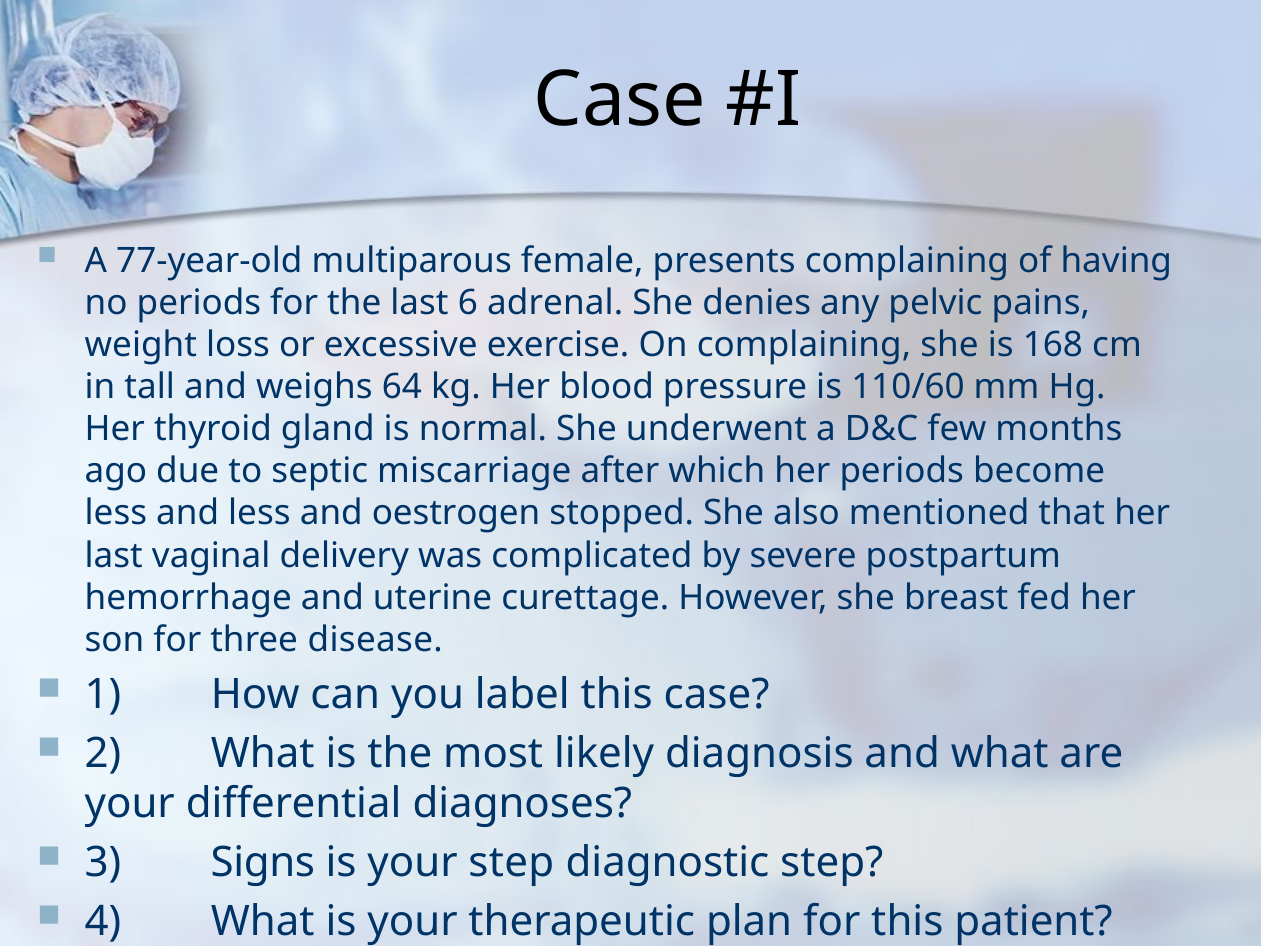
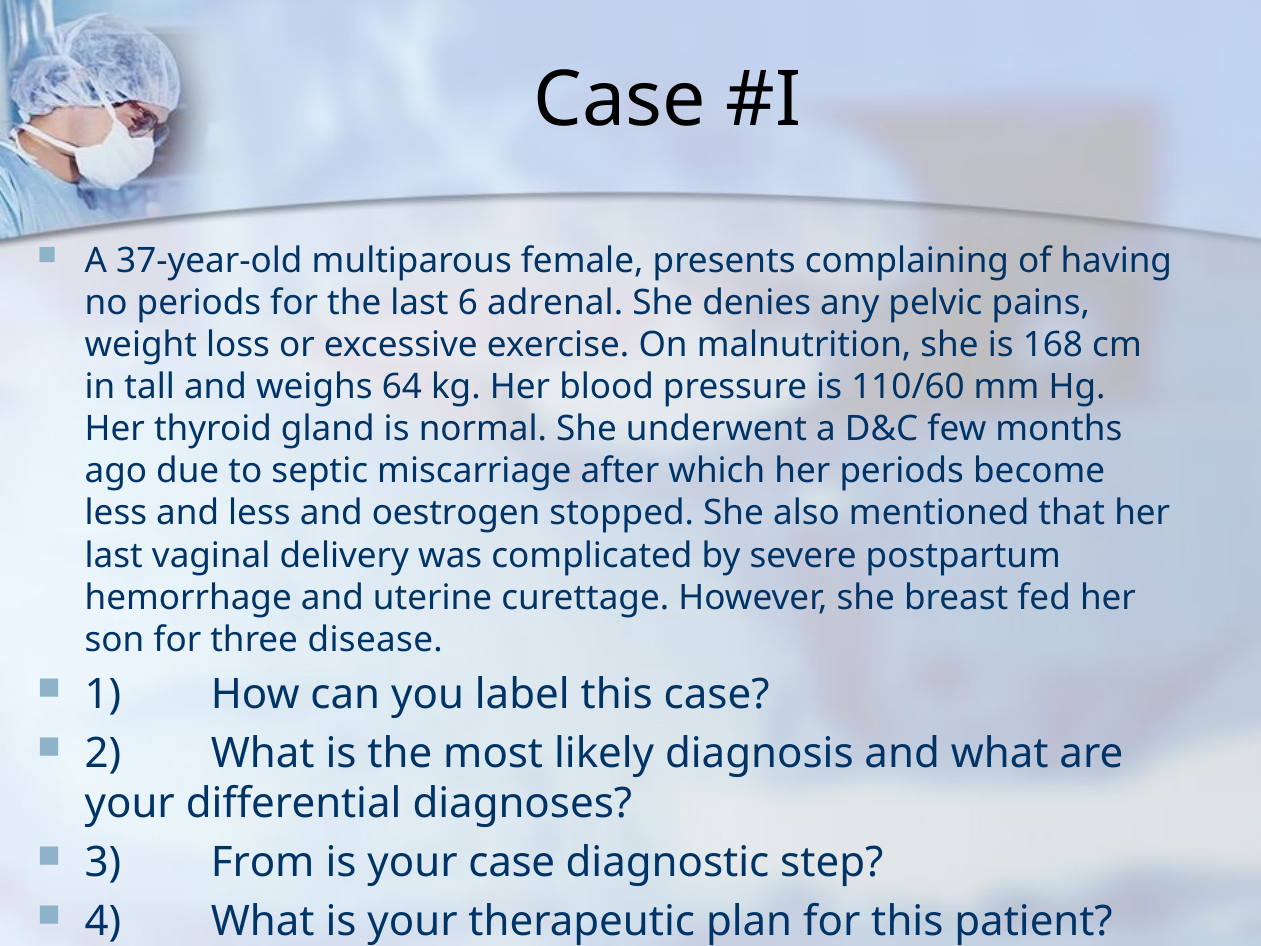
77-year-old: 77-year-old -> 37-year-old
On complaining: complaining -> malnutrition
Signs: Signs -> From
your step: step -> case
